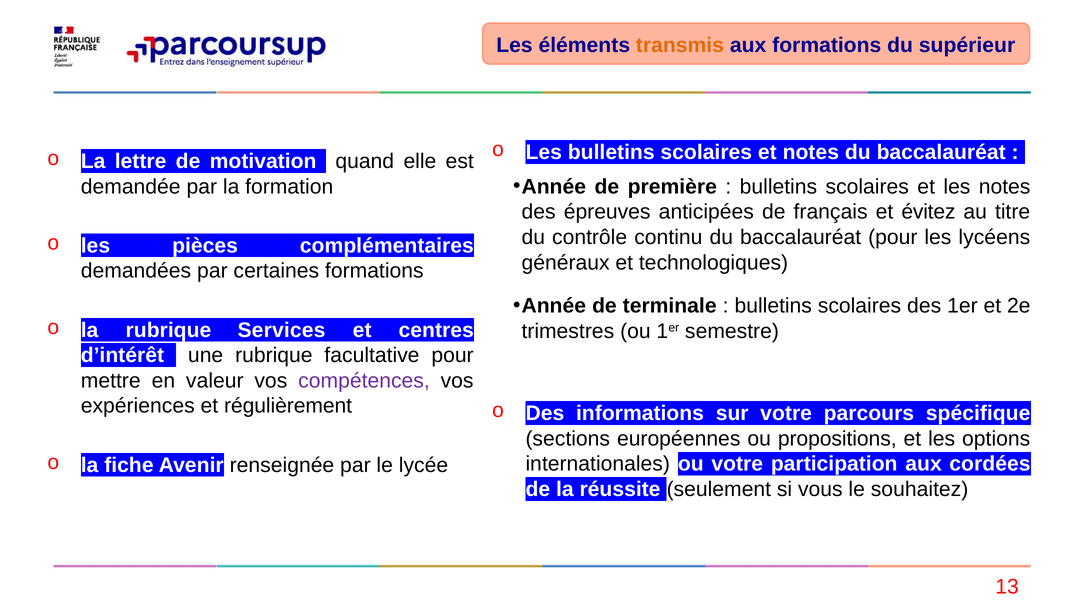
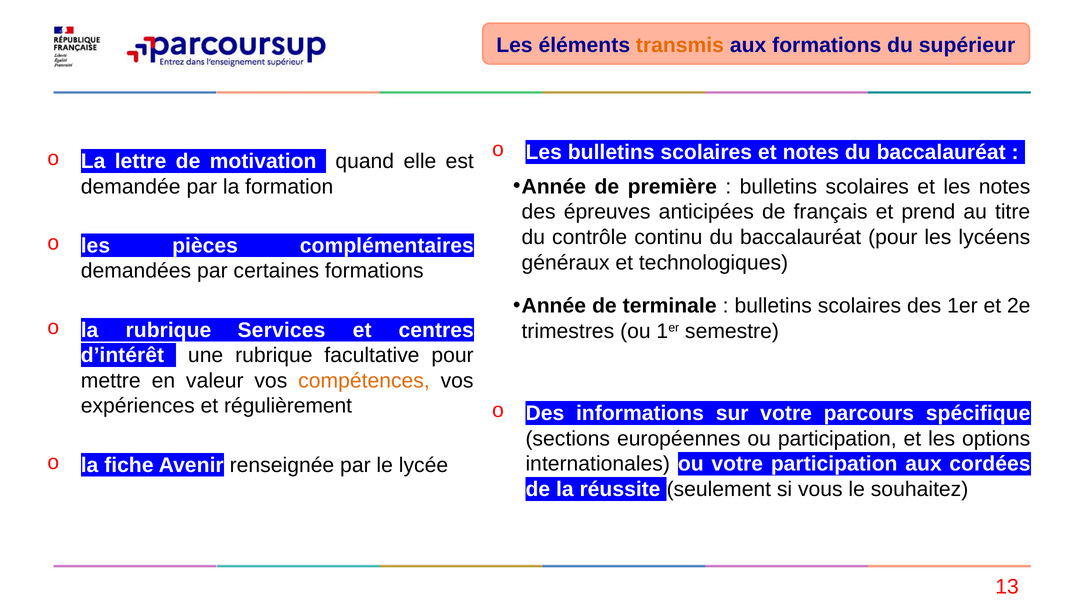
évitez: évitez -> prend
compétences colour: purple -> orange
ou propositions: propositions -> participation
